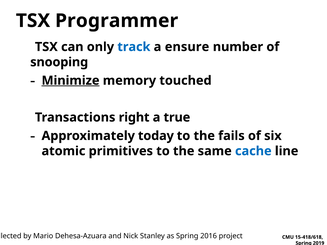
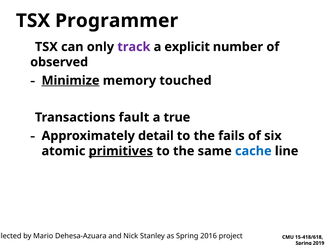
track colour: blue -> purple
ensure: ensure -> explicit
snooping: snooping -> observed
right: right -> fault
today: today -> detail
primitives underline: none -> present
